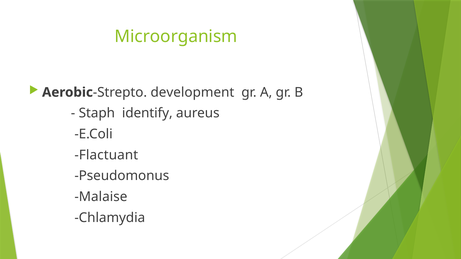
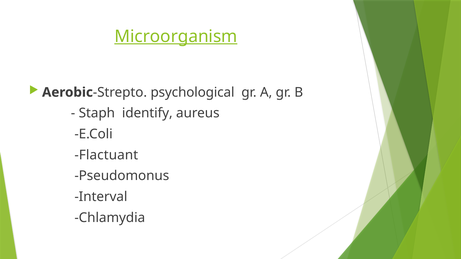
Microorganism underline: none -> present
development: development -> psychological
Malaise: Malaise -> Interval
